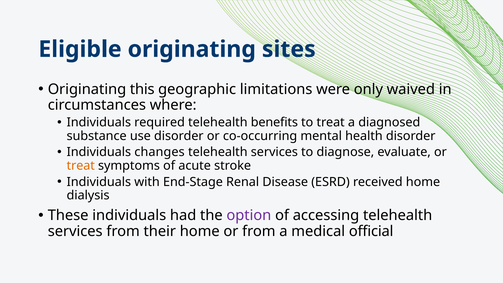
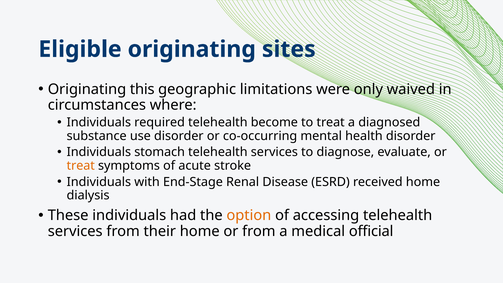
benefits: benefits -> become
changes: changes -> stomach
option colour: purple -> orange
